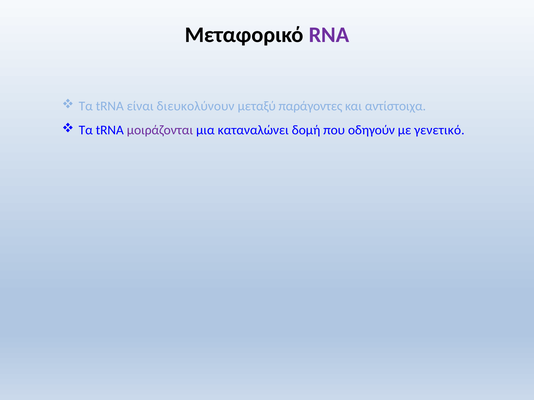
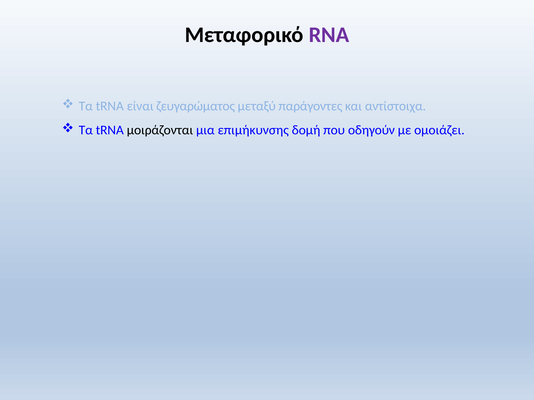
διευκολύνουν: διευκολύνουν -> ζευγαρώματος
μοιράζονται colour: purple -> black
καταναλώνει: καταναλώνει -> επιμήκυνσης
γενετικό: γενετικό -> ομοιάζει
